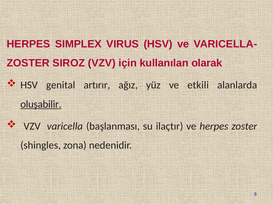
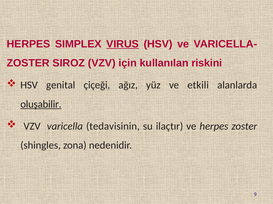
VIRUS underline: none -> present
olarak: olarak -> riskini
artırır: artırır -> çiçeği
başlanması: başlanması -> tedavisinin
